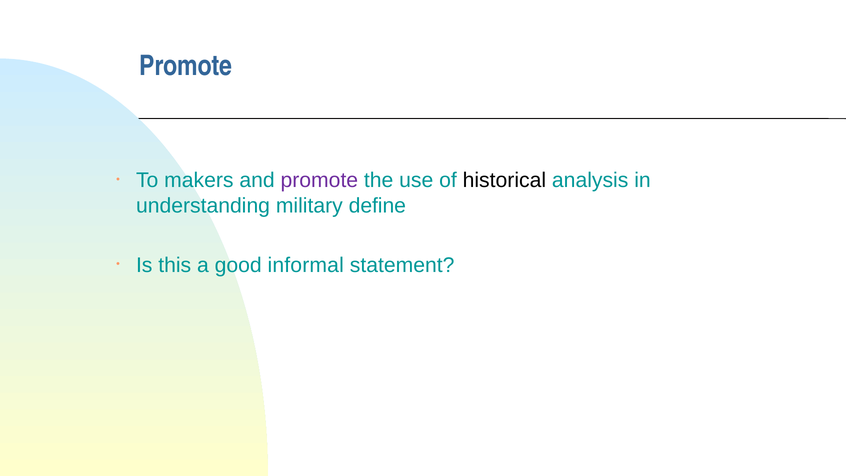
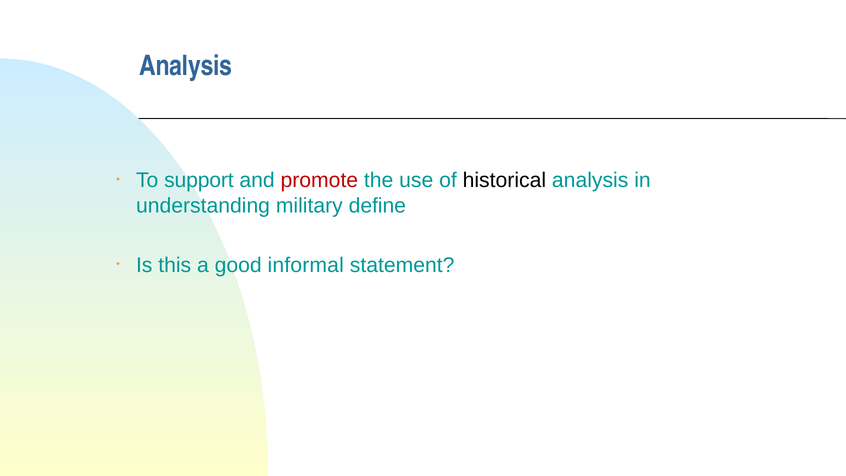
Promote at (186, 66): Promote -> Analysis
makers: makers -> support
promote at (319, 180) colour: purple -> red
